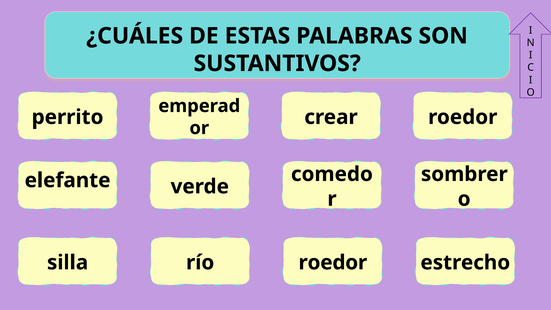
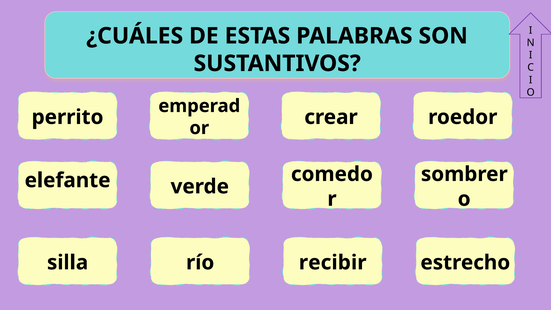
roedor at (333, 263): roedor -> recibir
